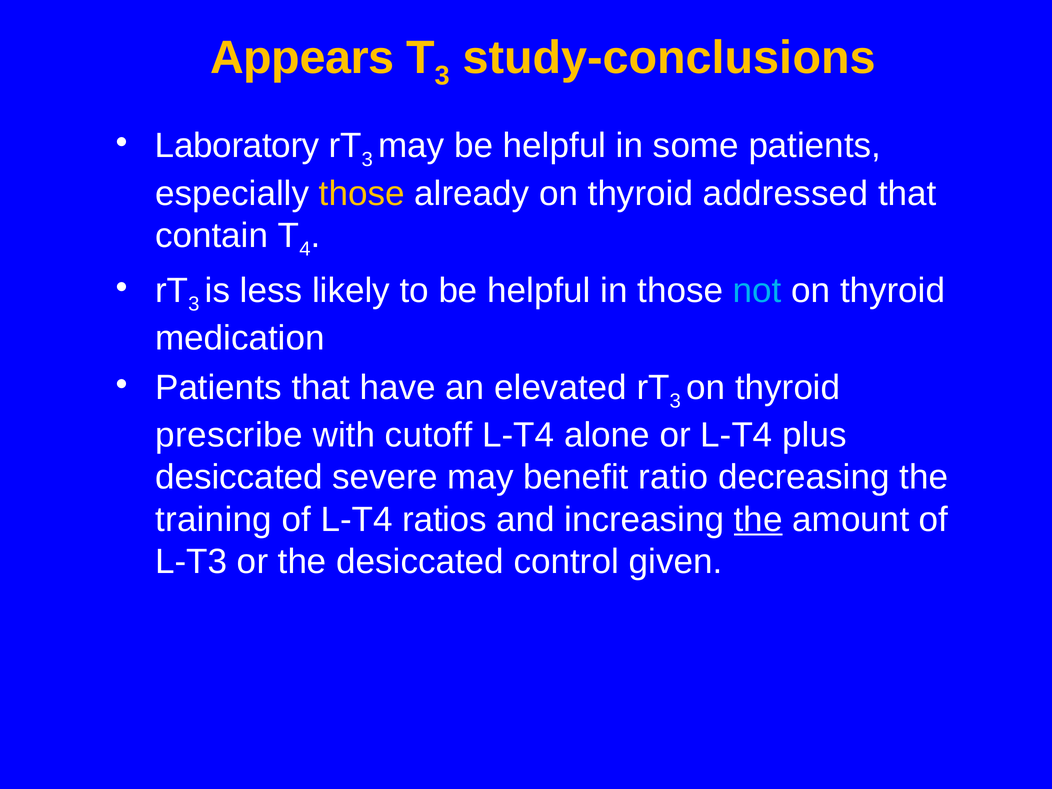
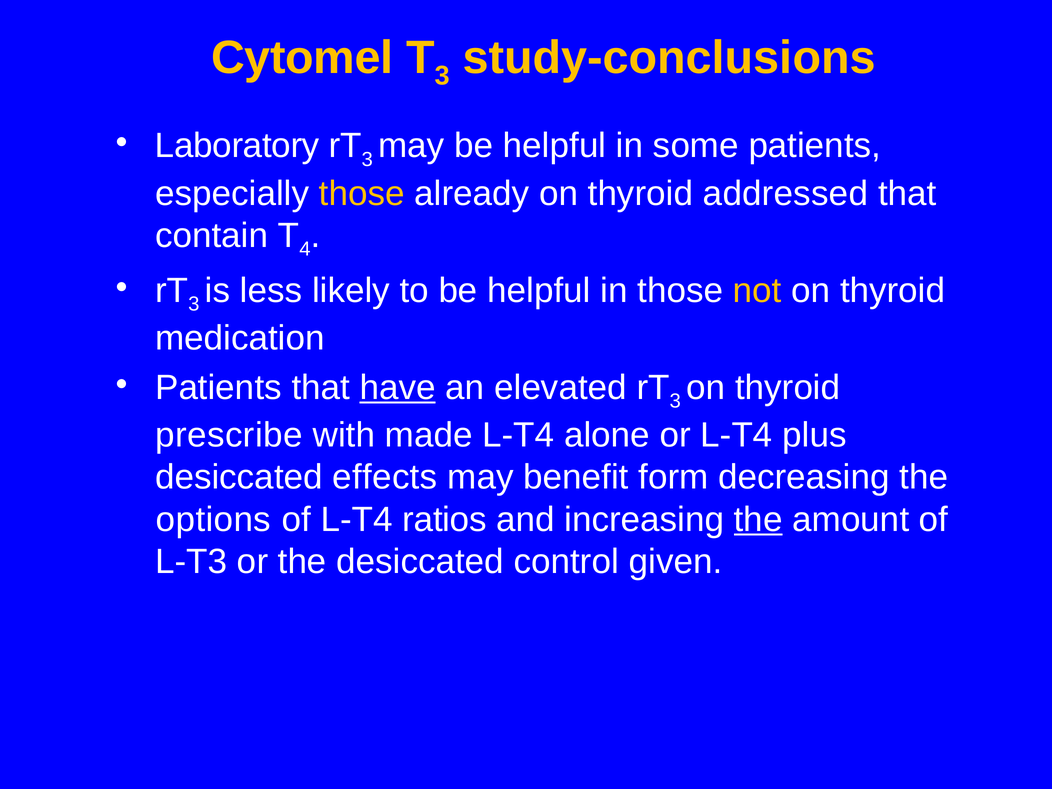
Appears: Appears -> Cytomel
not colour: light blue -> yellow
have underline: none -> present
cutoff: cutoff -> made
severe: severe -> effects
ratio: ratio -> form
training: training -> options
